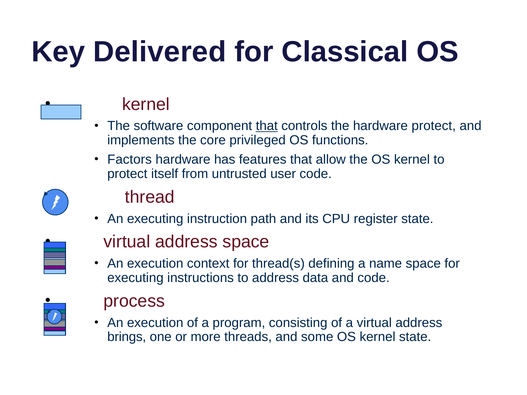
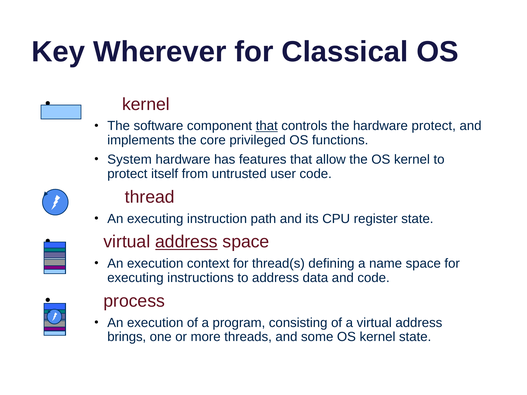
Delivered: Delivered -> Wherever
Factors: Factors -> System
address at (186, 242) underline: none -> present
